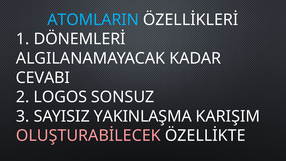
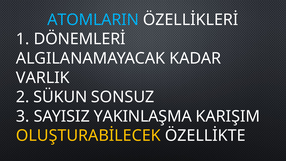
CEVABI: CEVABI -> VARLIK
LOGOS: LOGOS -> SÜKUN
OLUŞTURABİLECEK colour: pink -> yellow
